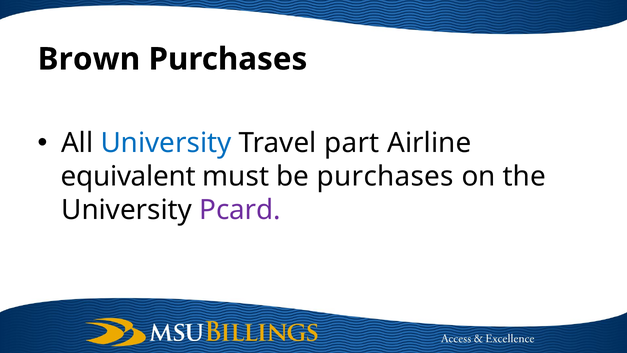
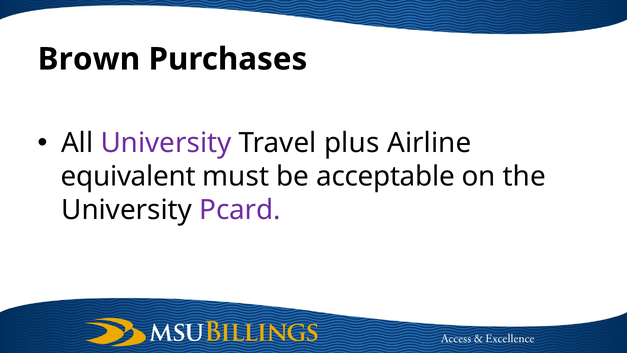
University at (166, 143) colour: blue -> purple
part: part -> plus
be purchases: purchases -> acceptable
